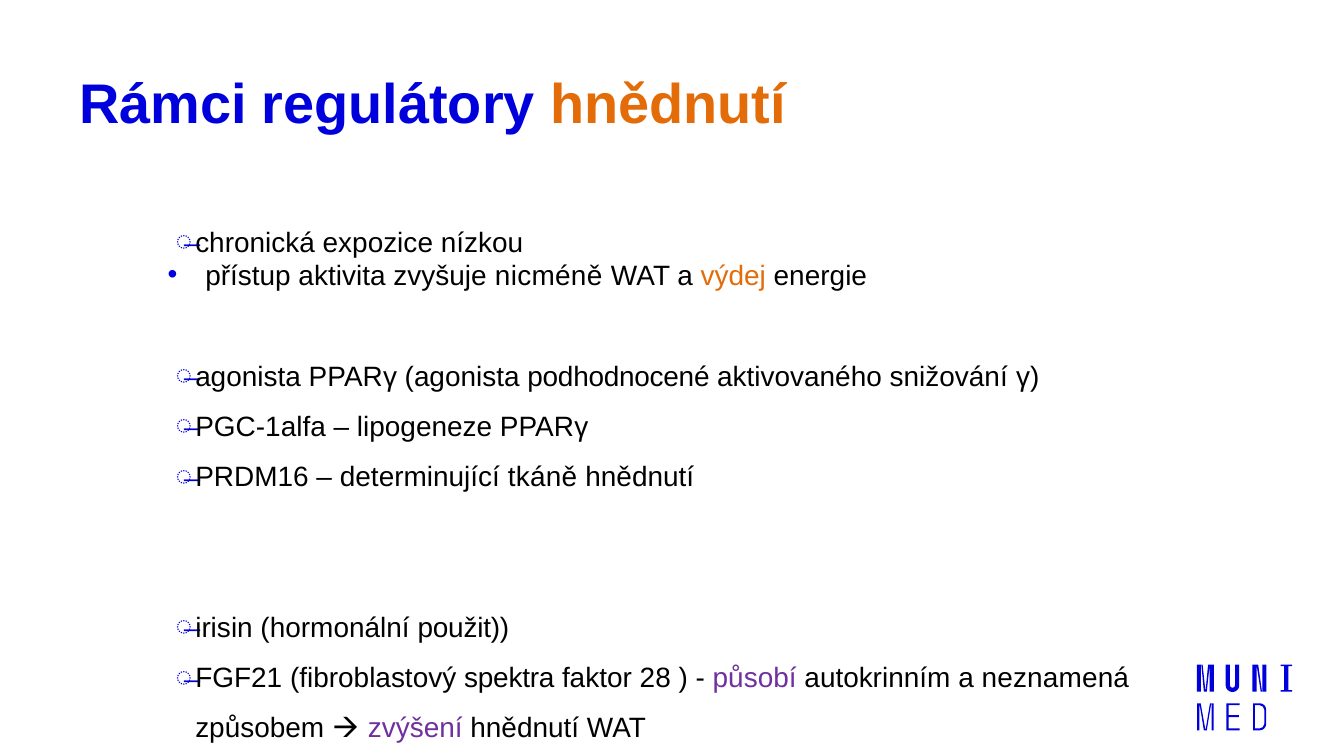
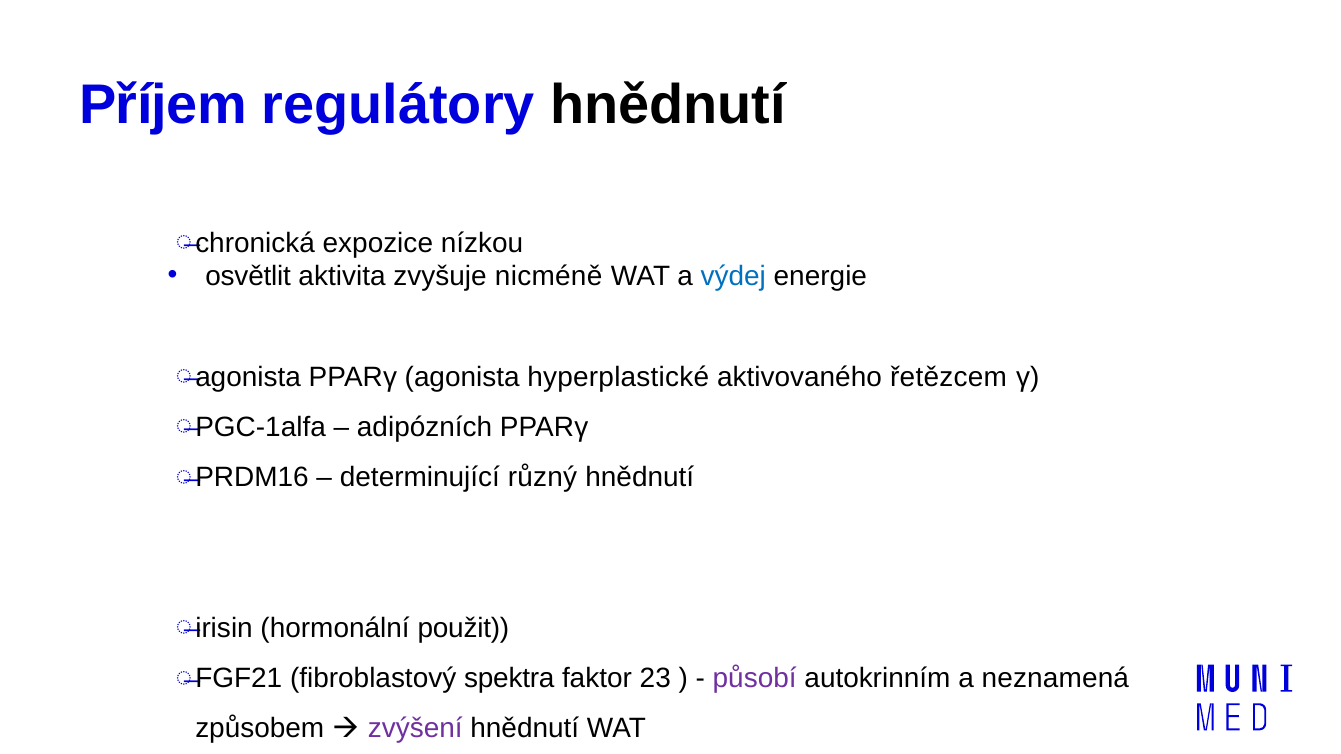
Rámci: Rámci -> Příjem
hnědnutí at (668, 105) colour: orange -> black
přístup: přístup -> osvětlit
výdej colour: orange -> blue
podhodnocené: podhodnocené -> hyperplastické
snižování: snižování -> řetězcem
lipogeneze: lipogeneze -> adipózních
tkáně: tkáně -> různý
28: 28 -> 23
